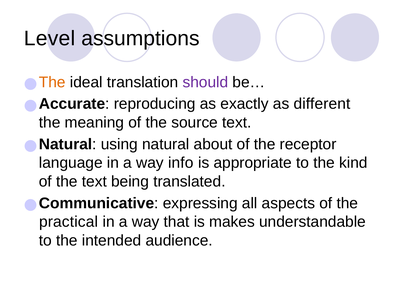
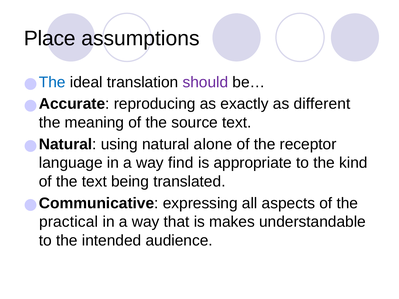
Level: Level -> Place
The at (52, 82) colour: orange -> blue
about: about -> alone
info: info -> find
